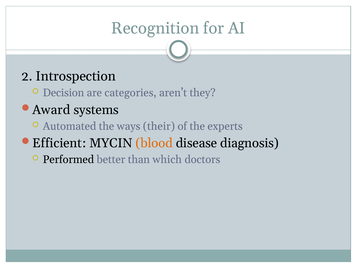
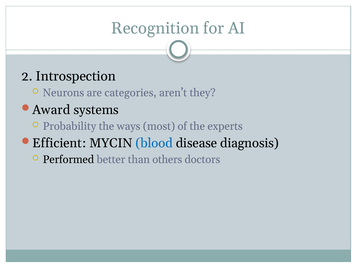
Decision: Decision -> Neurons
Automated: Automated -> Probability
their: their -> most
blood colour: orange -> blue
which: which -> others
